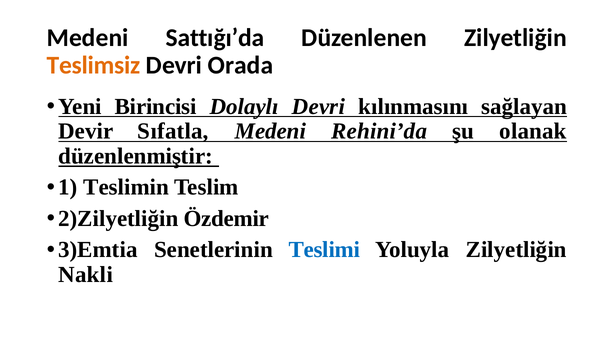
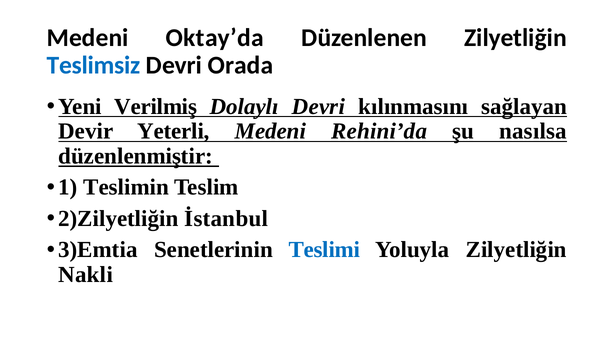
Sattığı’da: Sattığı’da -> Oktay’da
Teslimsiz colour: orange -> blue
Birincisi: Birincisi -> Verilmiş
Sıfatla: Sıfatla -> Yeterli
olanak: olanak -> nasılsa
Özdemir: Özdemir -> İstanbul
